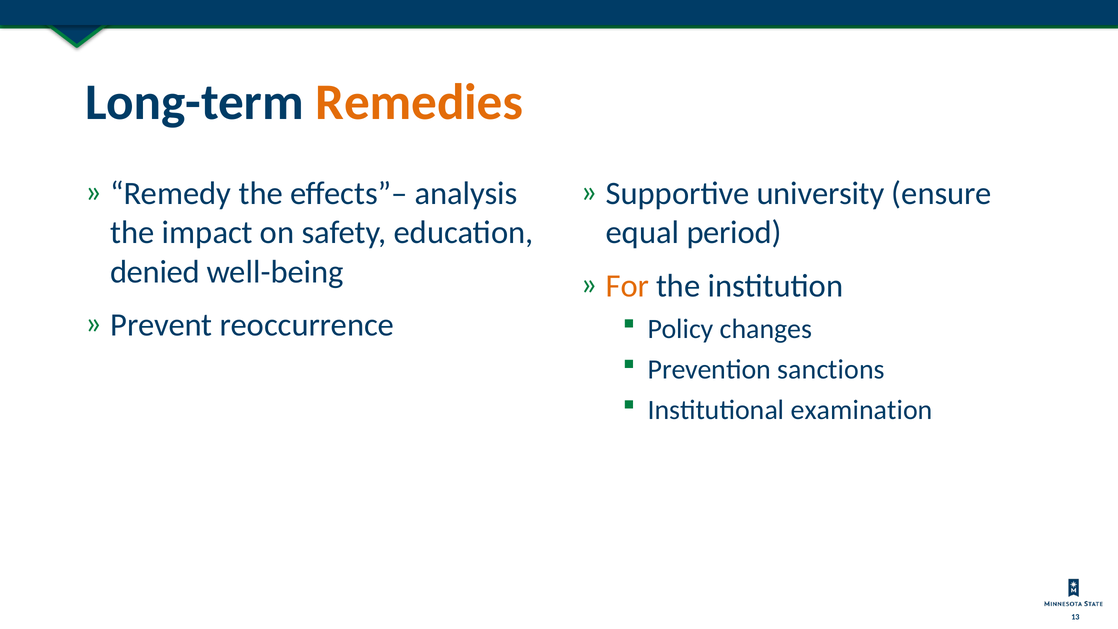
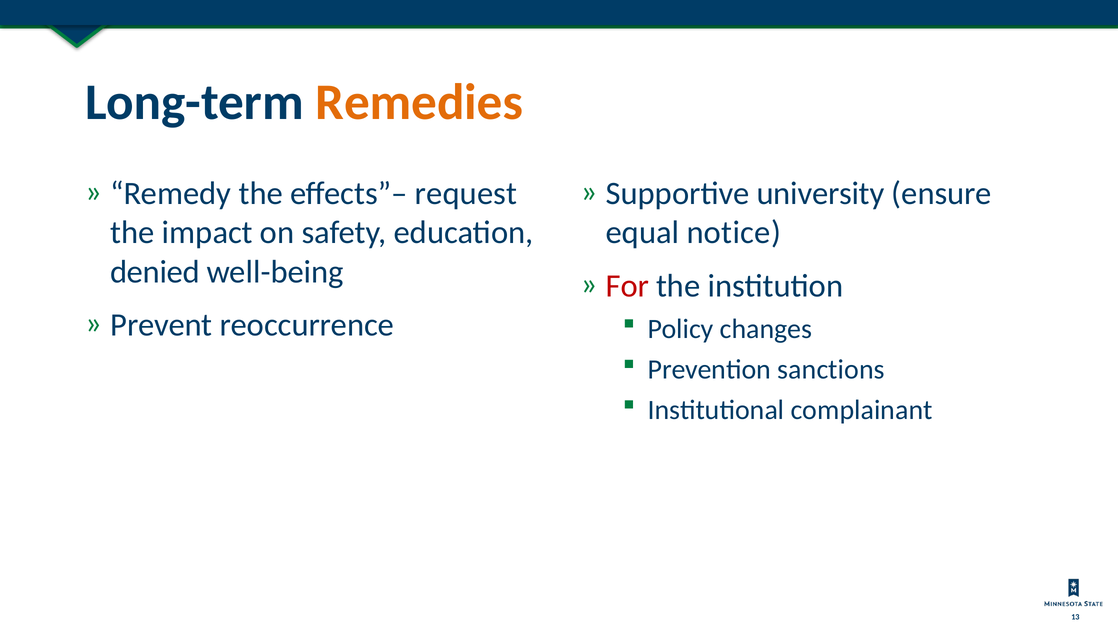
analysis: analysis -> request
period: period -> notice
For colour: orange -> red
examination: examination -> complainant
